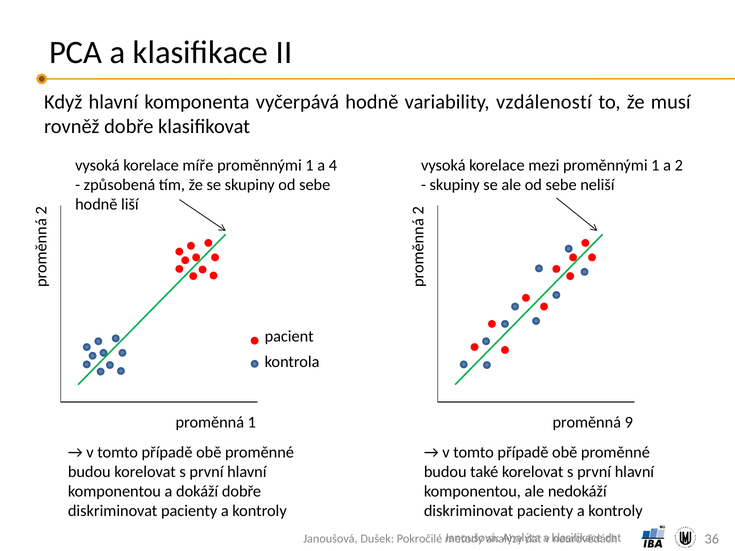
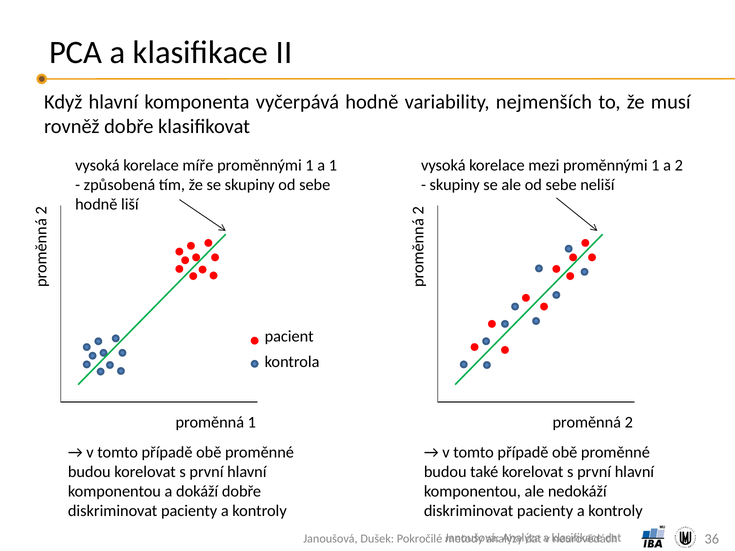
vzdáleností: vzdáleností -> nejmenších
a 4: 4 -> 1
proměnná 9: 9 -> 2
